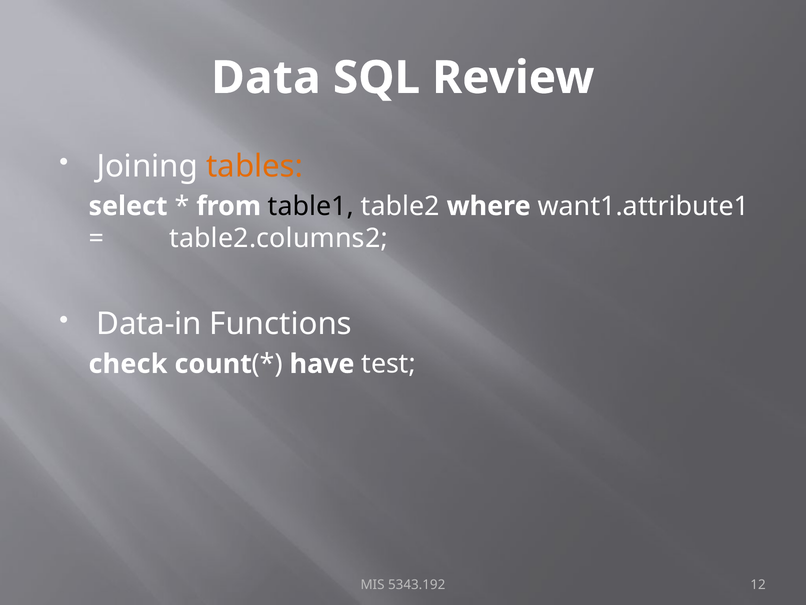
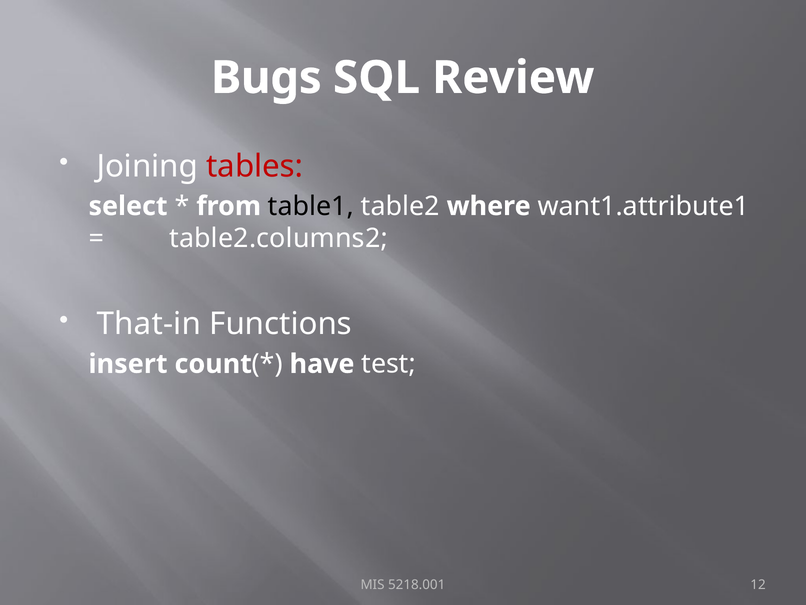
Data: Data -> Bugs
tables colour: orange -> red
Data-in: Data-in -> That-in
check: check -> insert
5343.192: 5343.192 -> 5218.001
